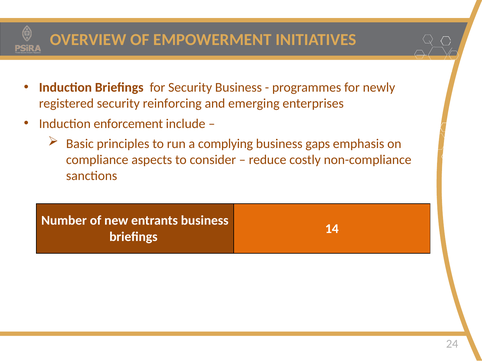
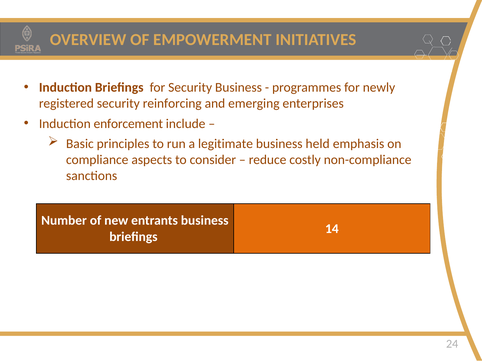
complying: complying -> legitimate
gaps: gaps -> held
